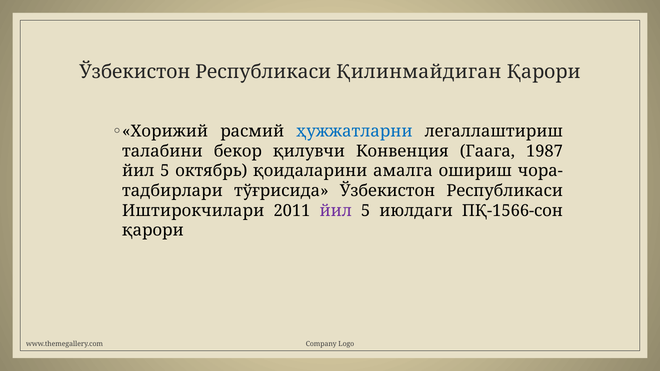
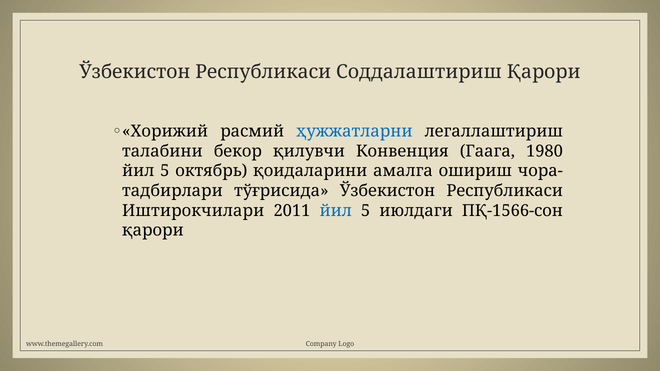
Қилинмайдиган: Қилинмайдиган -> Соддалаштириш
1987: 1987 -> 1980
йил at (336, 211) colour: purple -> blue
